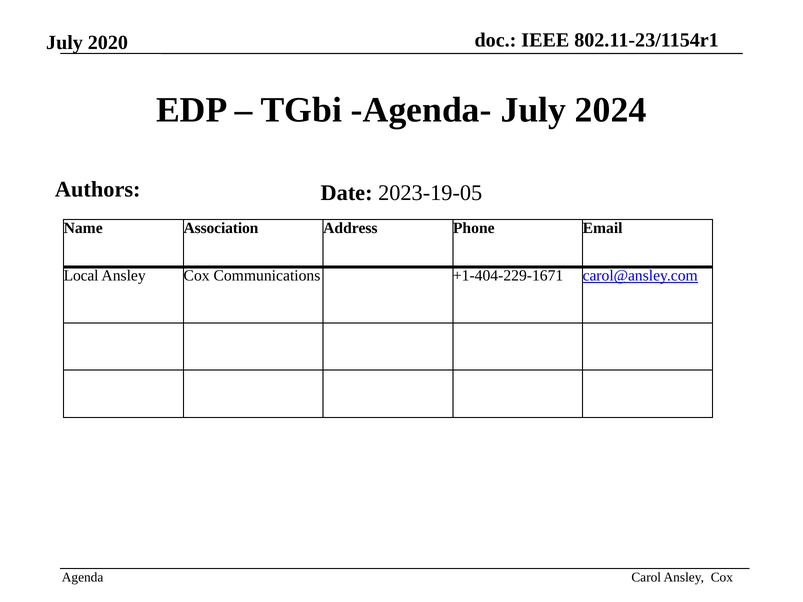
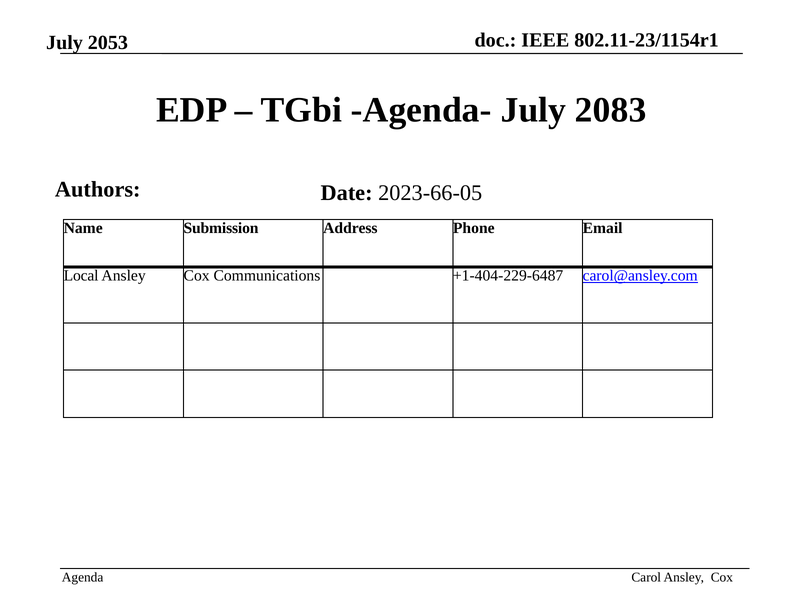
2020: 2020 -> 2053
2024: 2024 -> 2083
2023-19-05: 2023-19-05 -> 2023-66-05
Association: Association -> Submission
+1-404-229-1671: +1-404-229-1671 -> +1-404-229-6487
